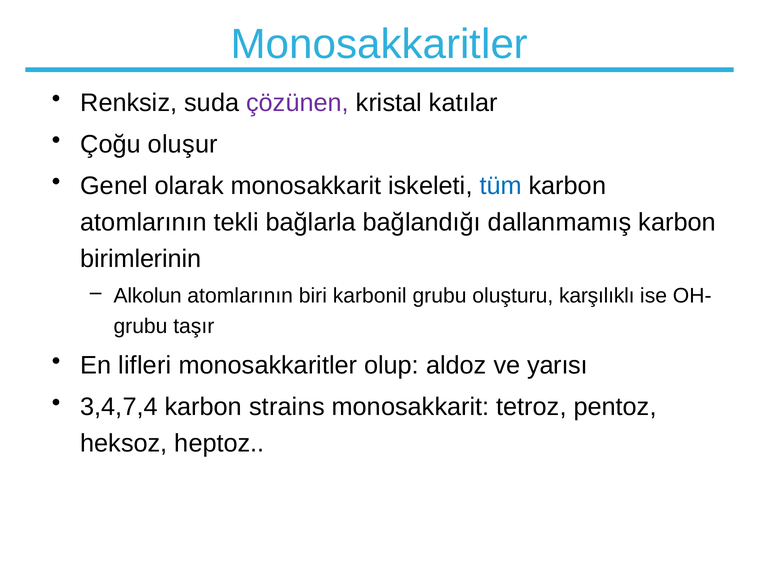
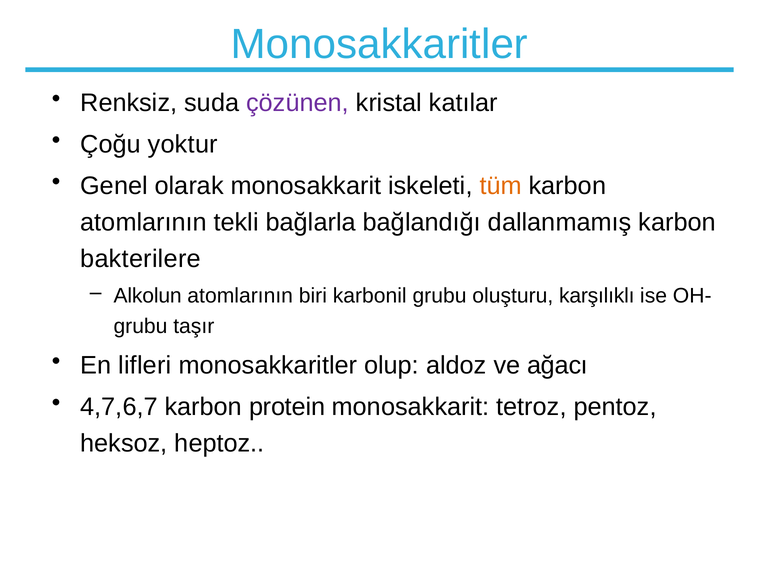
oluşur: oluşur -> yoktur
tüm colour: blue -> orange
birimlerinin: birimlerinin -> bakterilere
yarısı: yarısı -> ağacı
3,4,7,4: 3,4,7,4 -> 4,7,6,7
strains: strains -> protein
